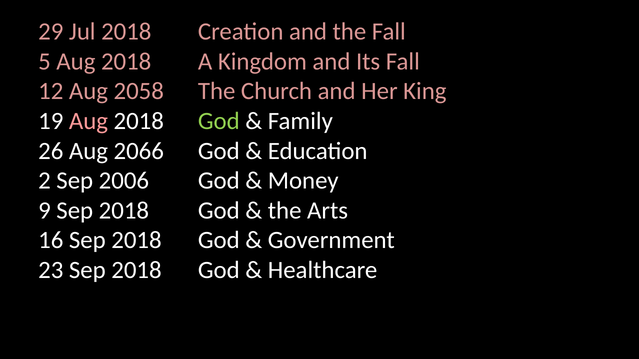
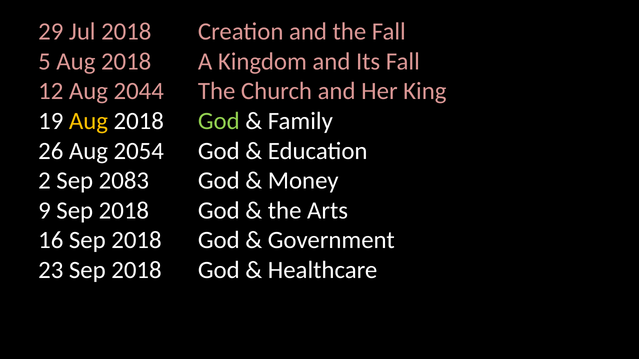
2058: 2058 -> 2044
Aug at (88, 121) colour: pink -> yellow
2066: 2066 -> 2054
2006: 2006 -> 2083
